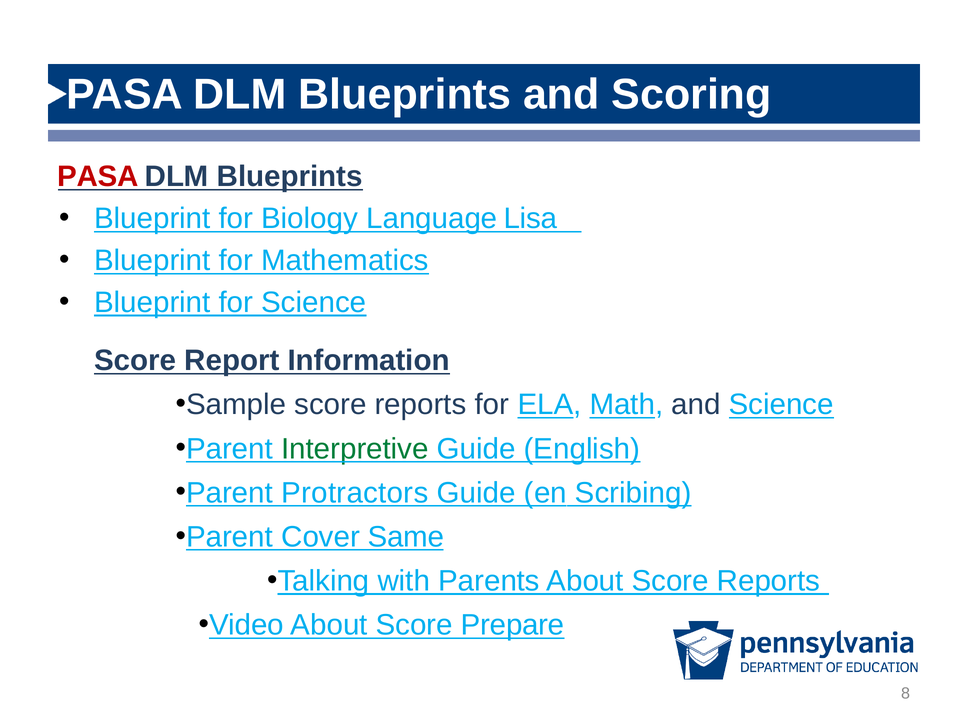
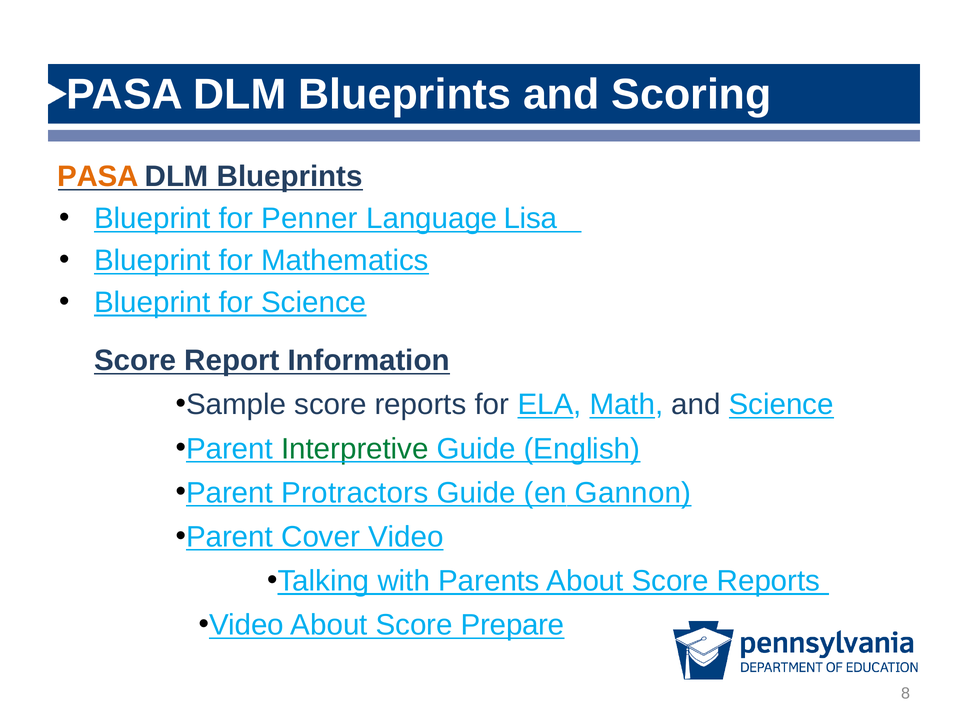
PASA at (98, 177) colour: red -> orange
Biology: Biology -> Penner
Scribing: Scribing -> Gannon
Cover Same: Same -> Video
